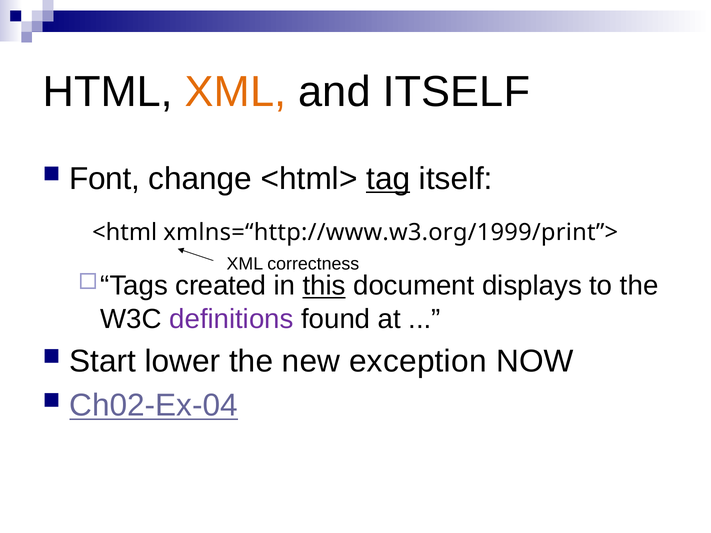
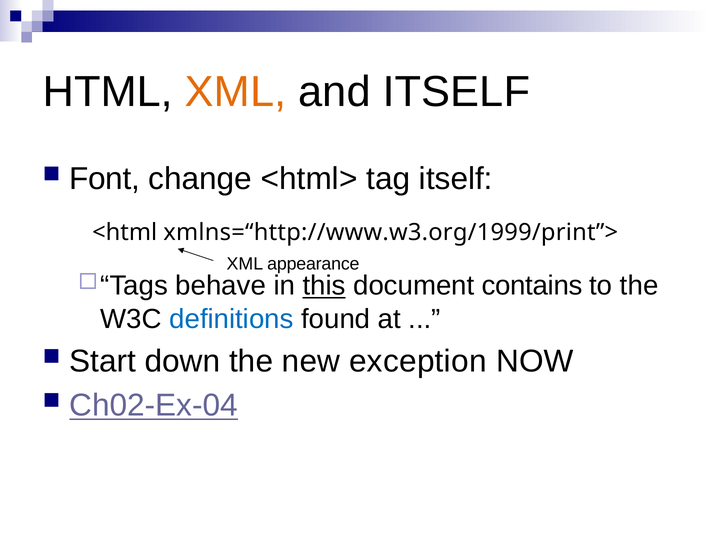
tag underline: present -> none
correctness: correctness -> appearance
created: created -> behave
displays: displays -> contains
definitions colour: purple -> blue
lower: lower -> down
